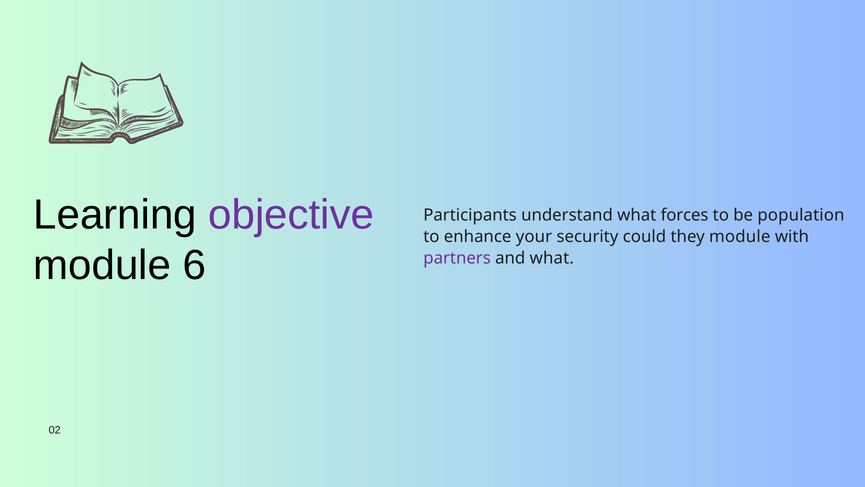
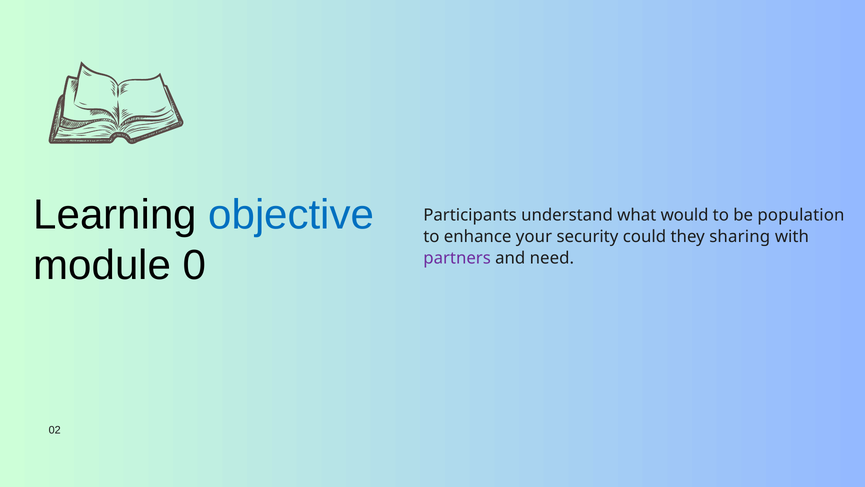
objective colour: purple -> blue
forces: forces -> would
they module: module -> sharing
6: 6 -> 0
and what: what -> need
